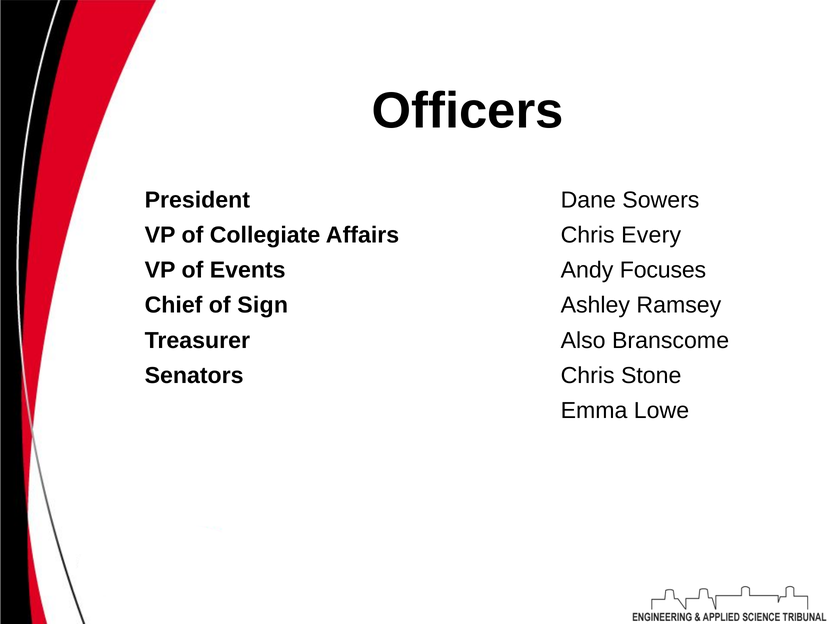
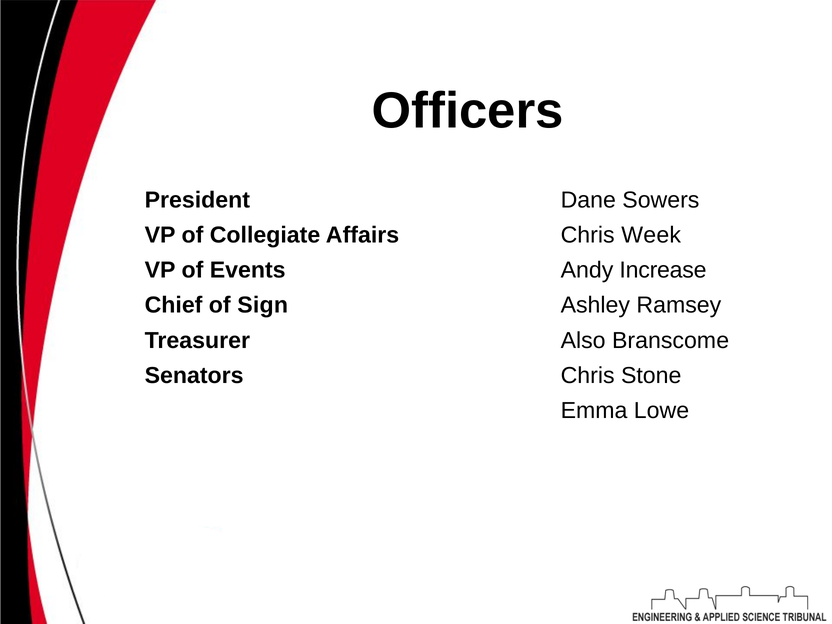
Every: Every -> Week
Focuses: Focuses -> Increase
